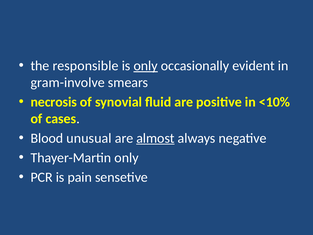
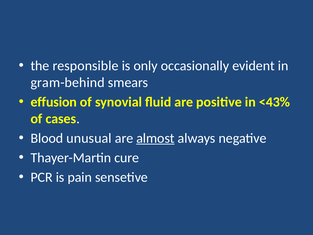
only at (146, 66) underline: present -> none
gram-involve: gram-involve -> gram-behind
necrosis: necrosis -> effusion
<10%: <10% -> <43%
Thayer-Martin only: only -> cure
